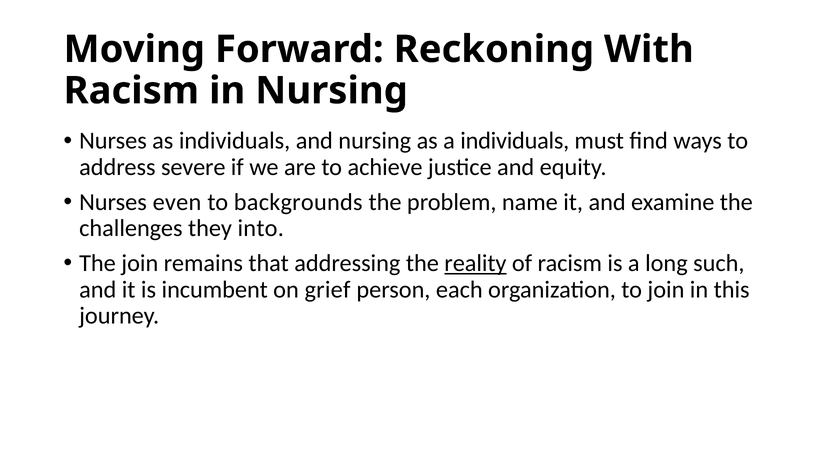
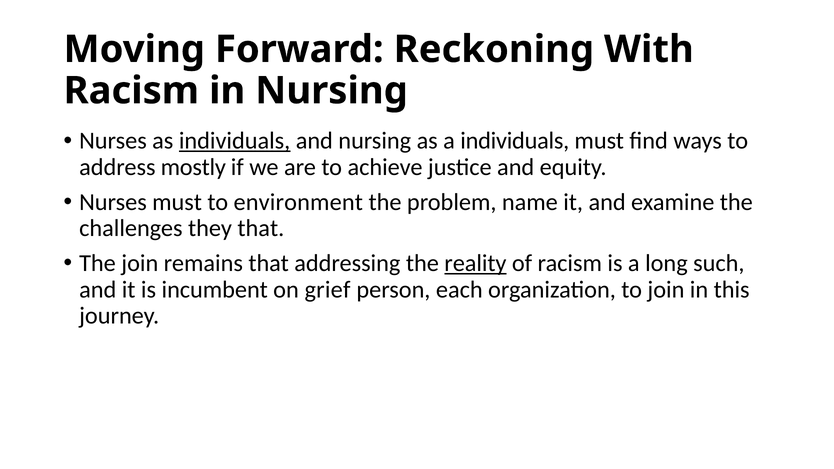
individuals at (235, 141) underline: none -> present
severe: severe -> mostly
Nurses even: even -> must
backgrounds: backgrounds -> environment
they into: into -> that
